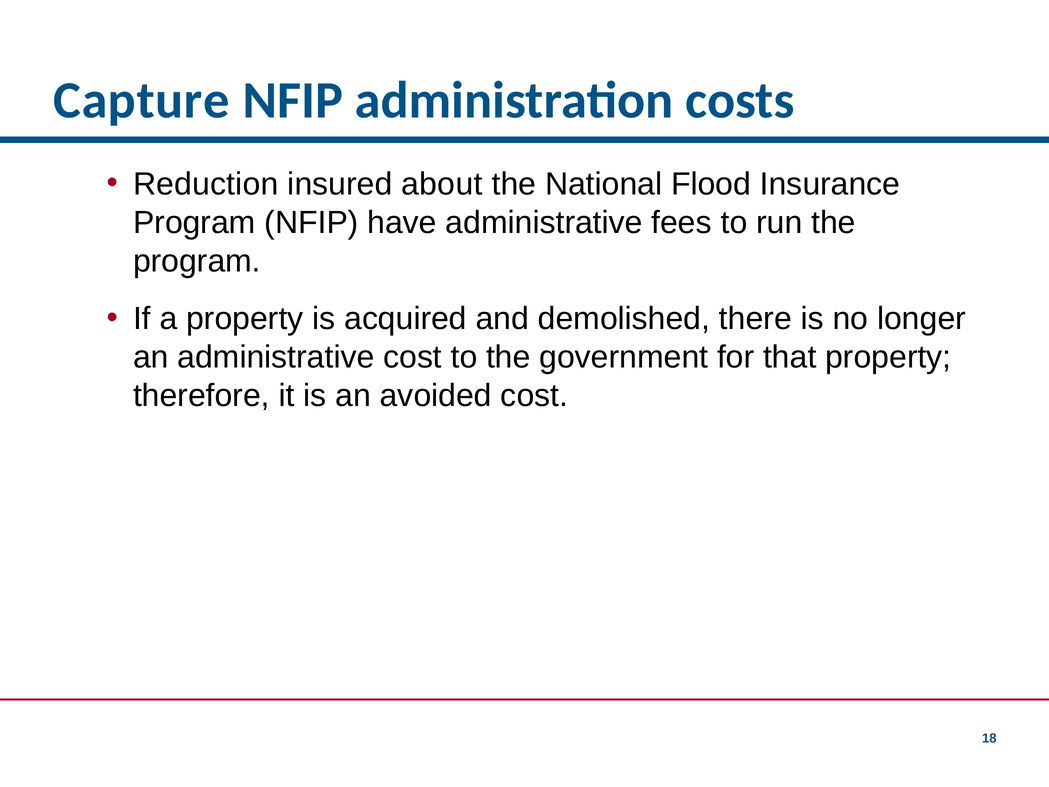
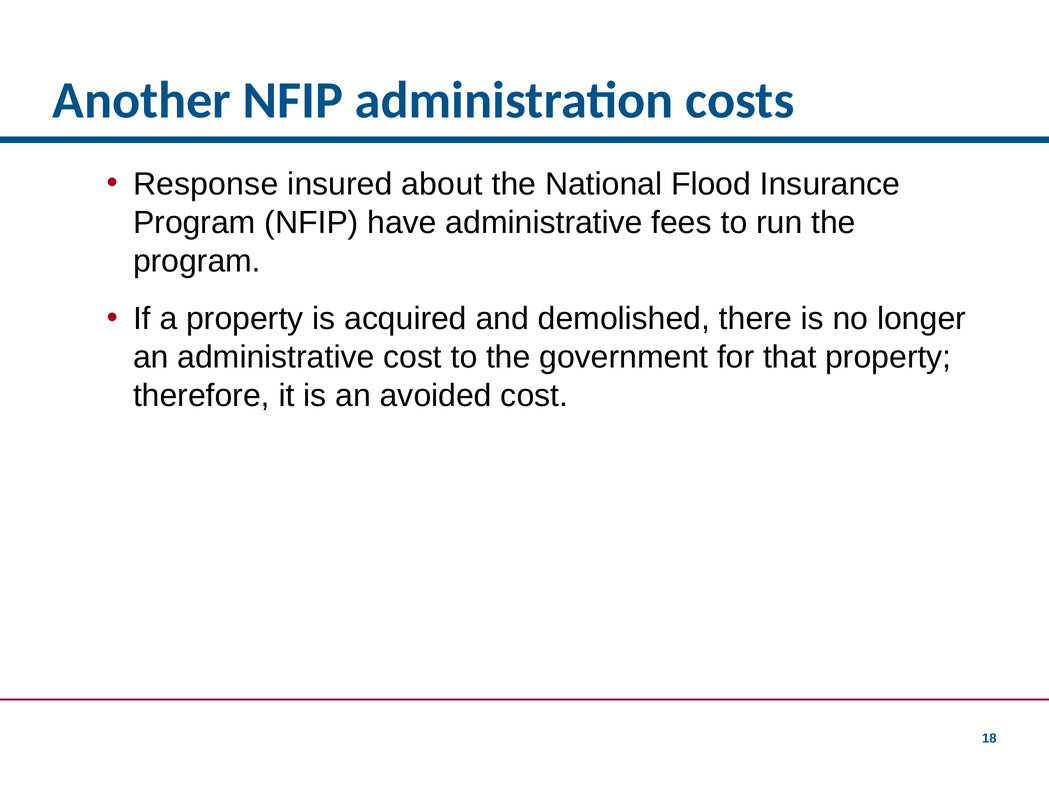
Capture: Capture -> Another
Reduction: Reduction -> Response
